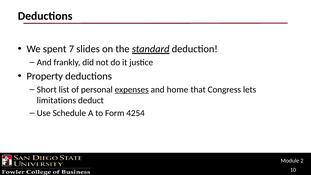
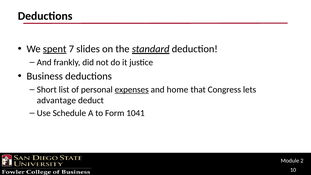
spent underline: none -> present
Property: Property -> Business
limitations: limitations -> advantage
4254: 4254 -> 1041
